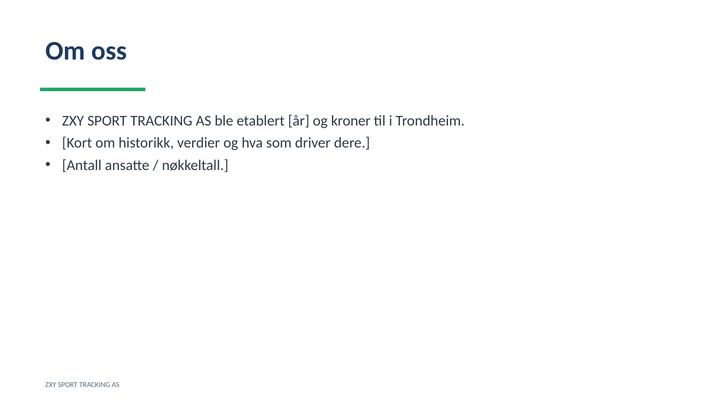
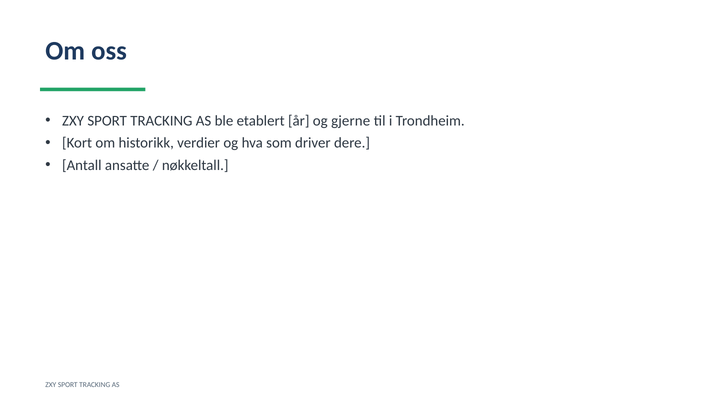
kroner: kroner -> gjerne
